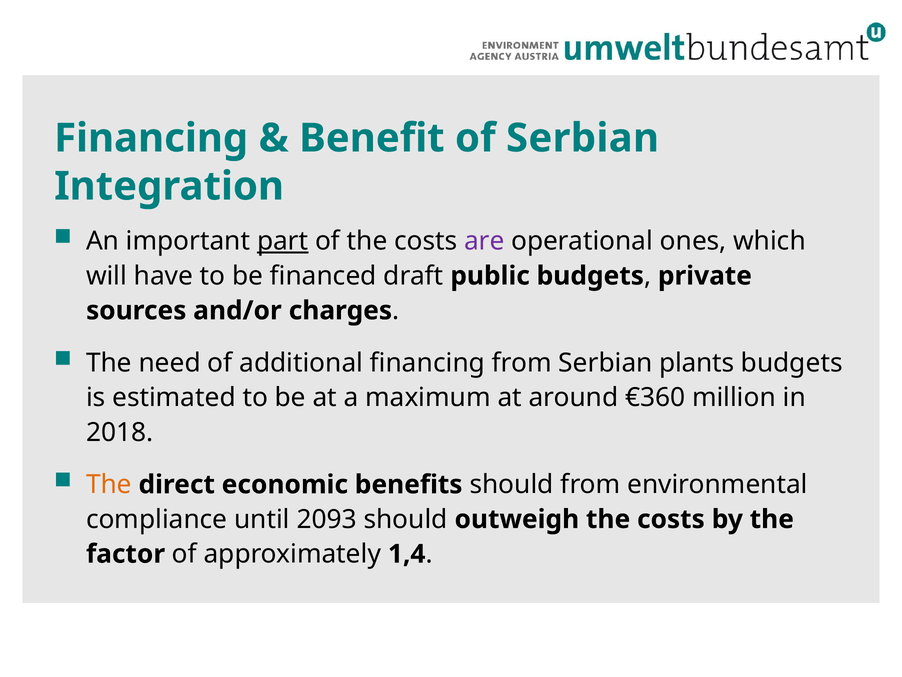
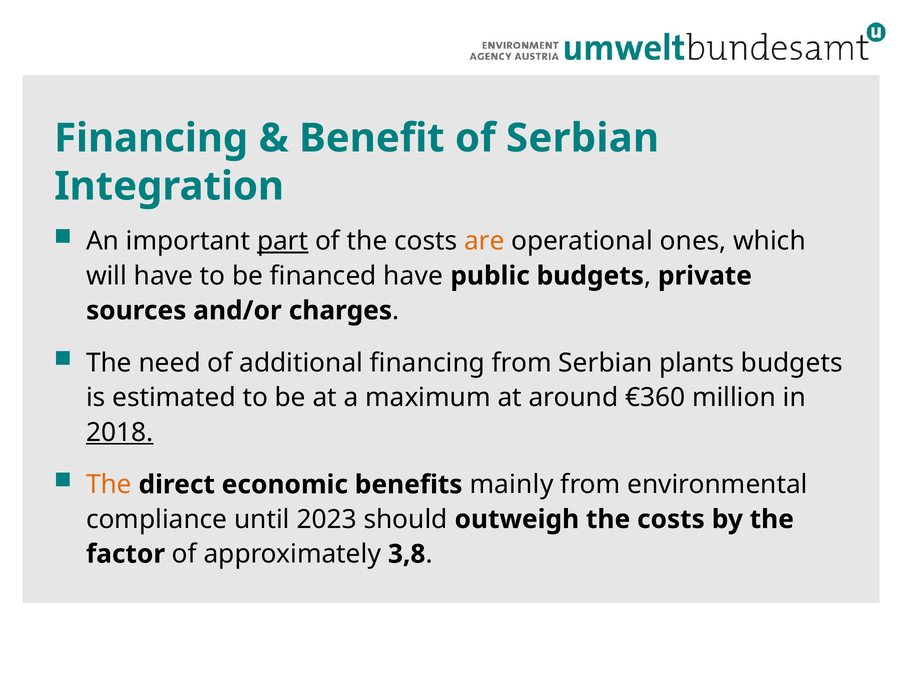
are colour: purple -> orange
financed draft: draft -> have
2018 underline: none -> present
benefits should: should -> mainly
2093: 2093 -> 2023
1,4: 1,4 -> 3,8
